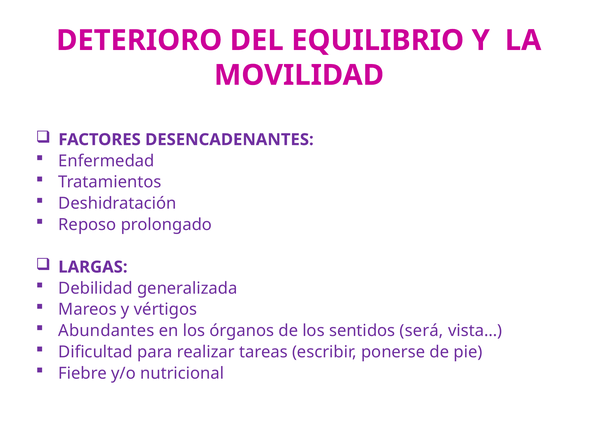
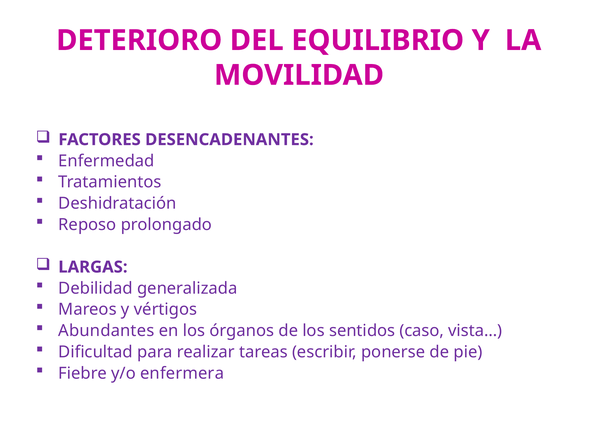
será: será -> caso
nutricional: nutricional -> enfermera
